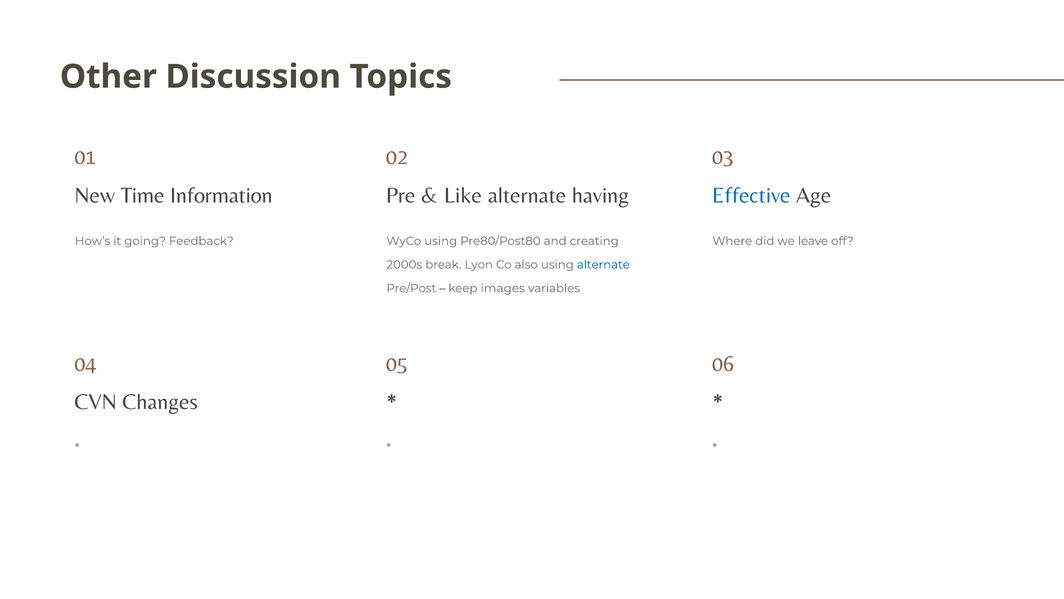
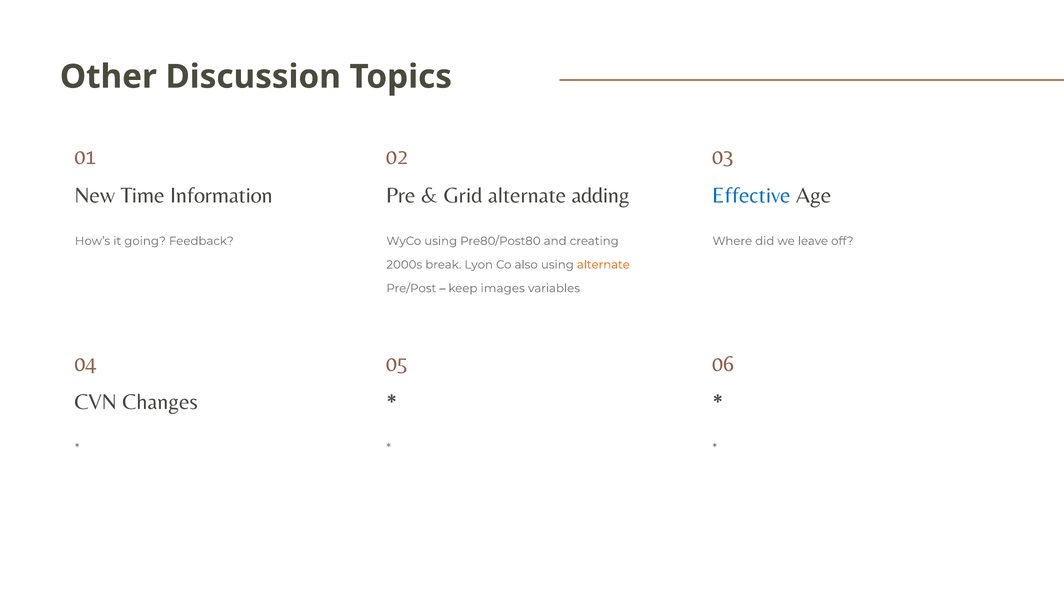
Like: Like -> Grid
having: having -> adding
alternate at (603, 264) colour: blue -> orange
